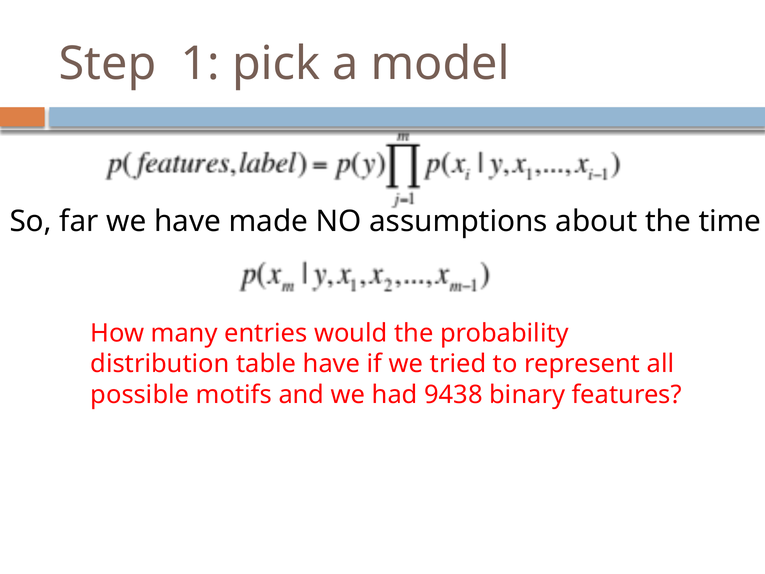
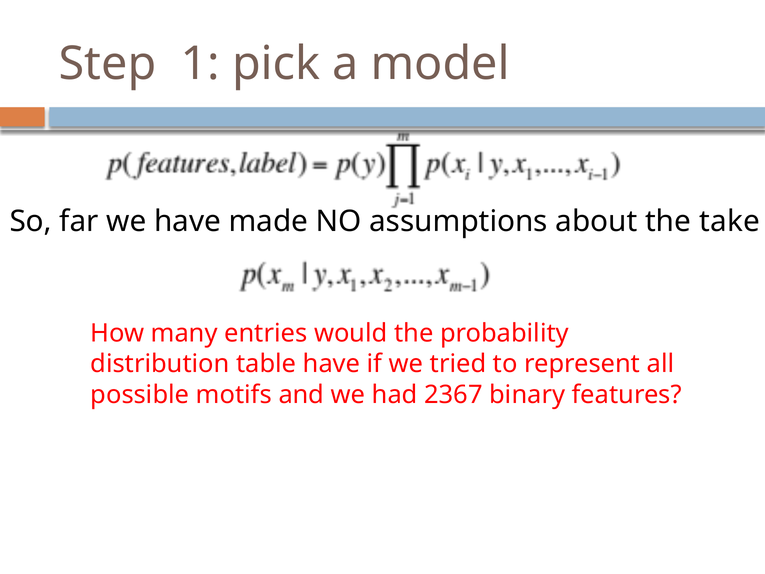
time: time -> take
9438: 9438 -> 2367
